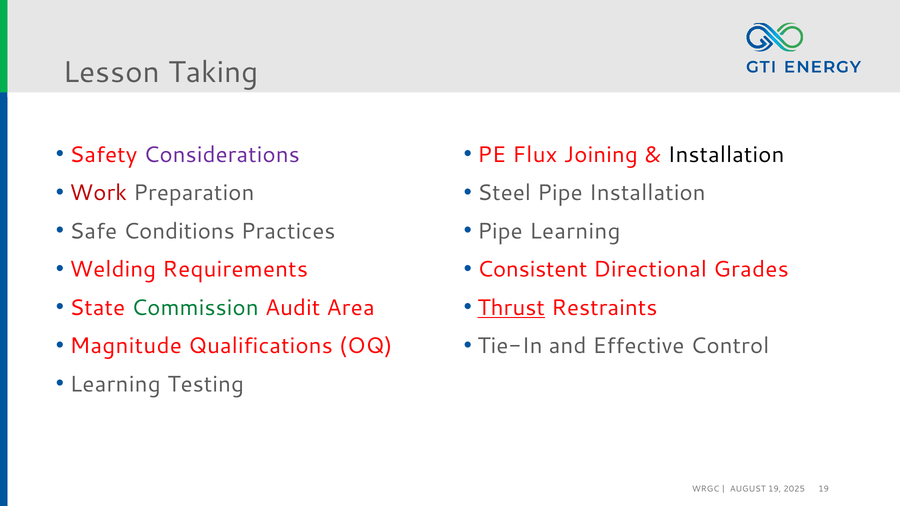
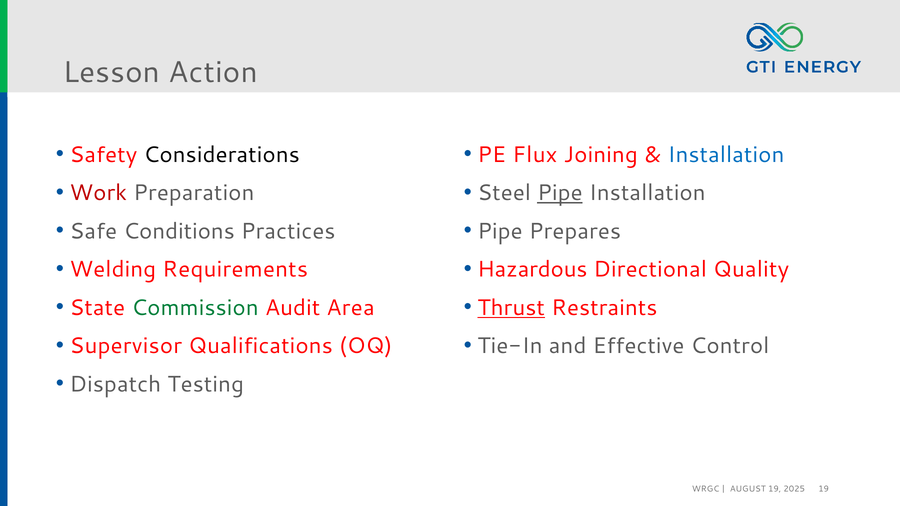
Taking: Taking -> Action
Considerations colour: purple -> black
Installation at (726, 155) colour: black -> blue
Pipe at (560, 193) underline: none -> present
Pipe Learning: Learning -> Prepares
Consistent: Consistent -> Hazardous
Grades: Grades -> Quality
Magnitude: Magnitude -> Supervisor
Learning at (115, 384): Learning -> Dispatch
